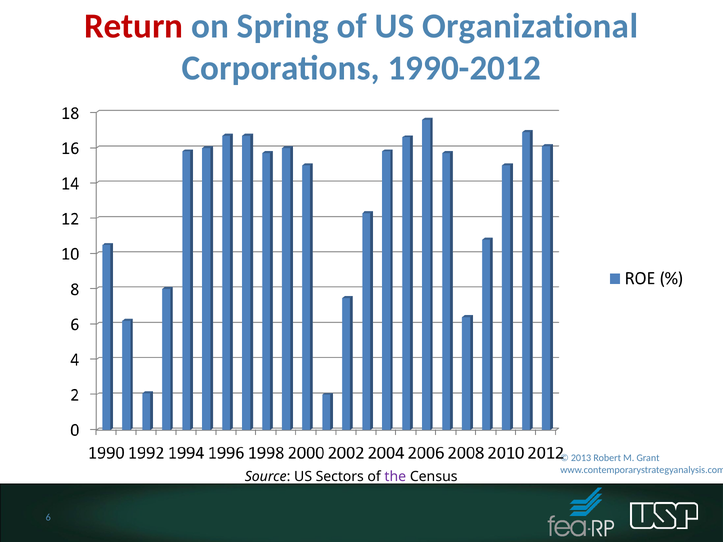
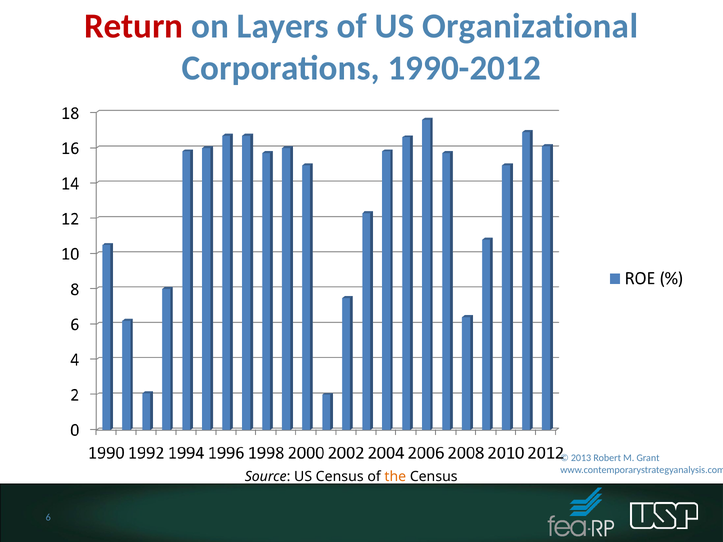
Spring: Spring -> Layers
US Sectors: Sectors -> Census
the colour: purple -> orange
